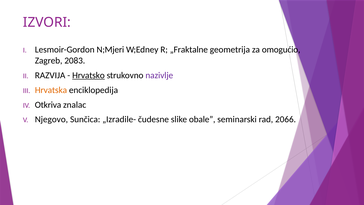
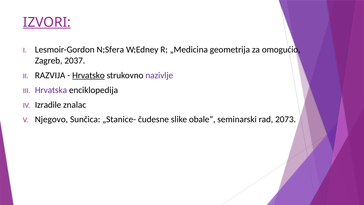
IZVORI underline: none -> present
N;Mjeri: N;Mjeri -> N;Sfera
„Fraktalne: „Fraktalne -> „Medicina
2083: 2083 -> 2037
Hrvatska colour: orange -> purple
Otkriva: Otkriva -> Izradile
„Izradile-: „Izradile- -> „Stanice-
2066: 2066 -> 2073
